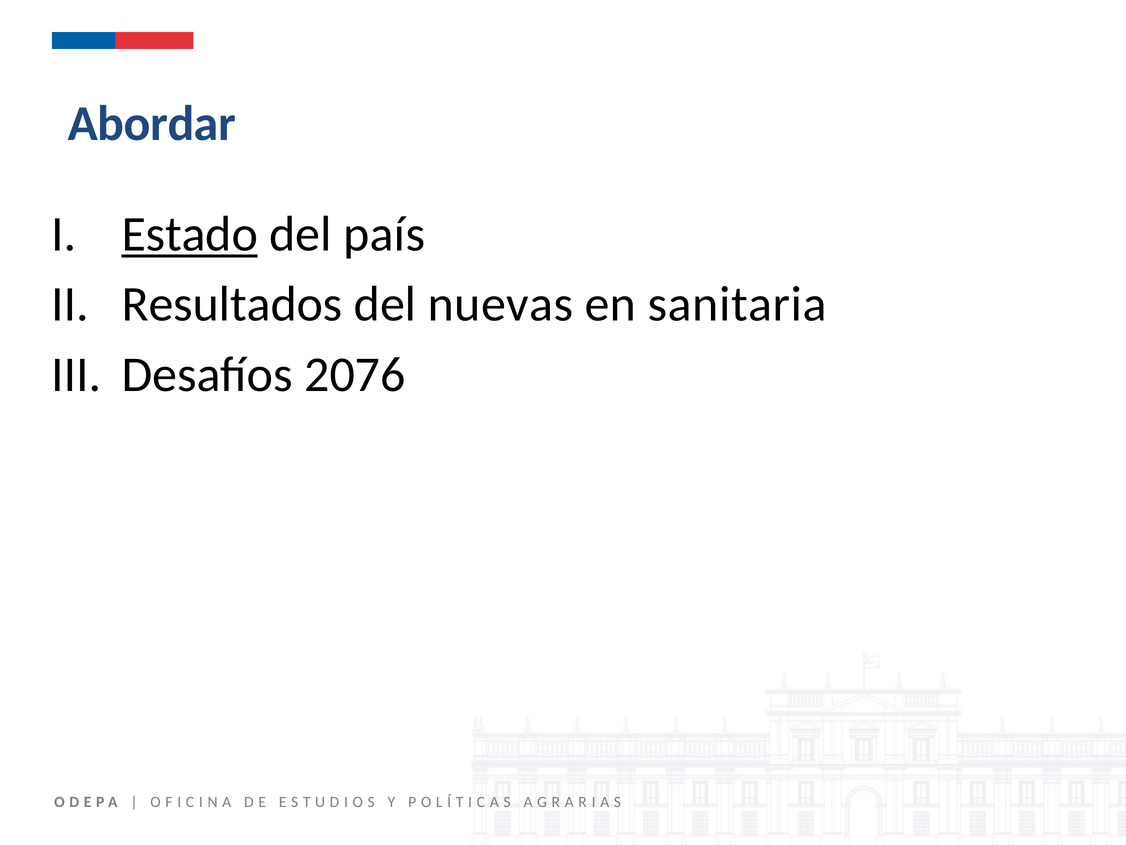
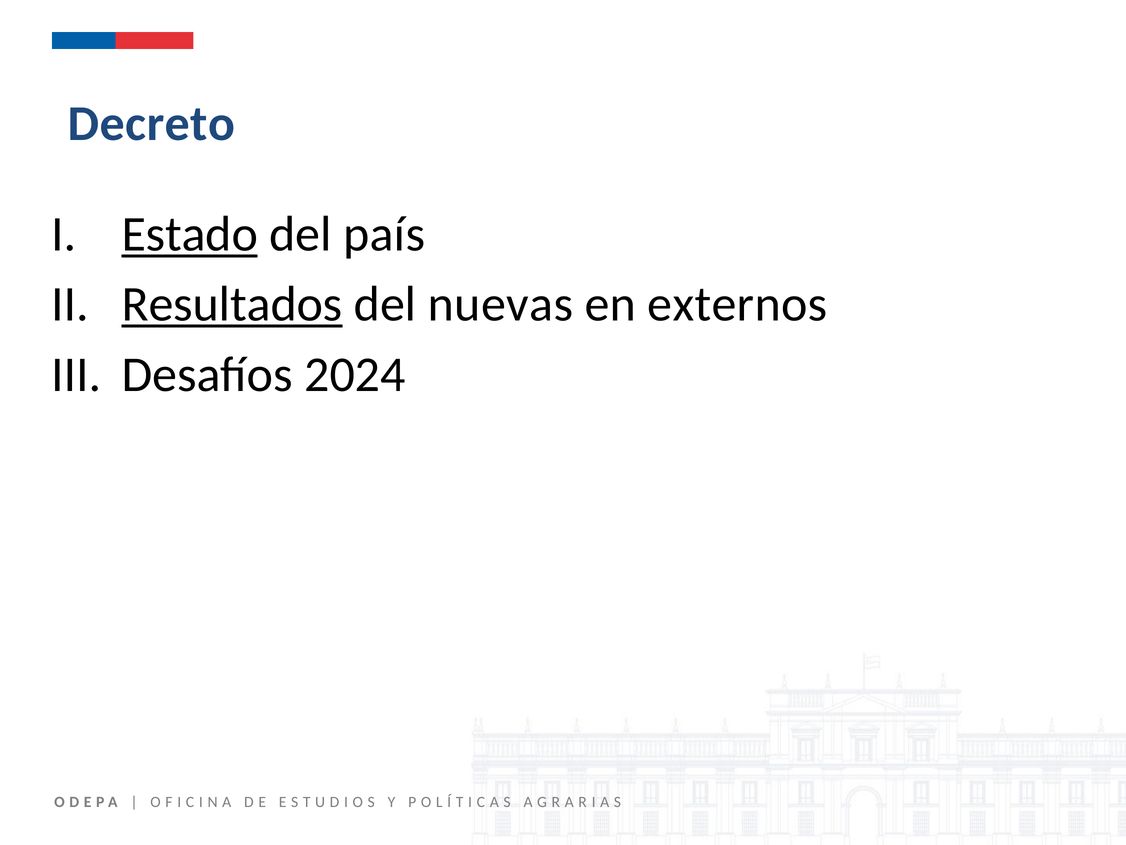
Abordar: Abordar -> Decreto
Resultados underline: none -> present
sanitaria: sanitaria -> externos
2076: 2076 -> 2024
